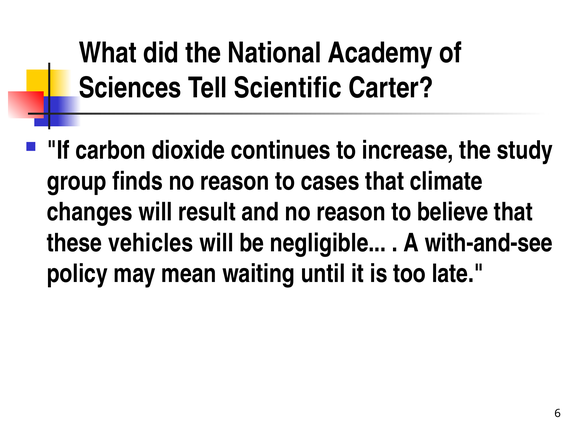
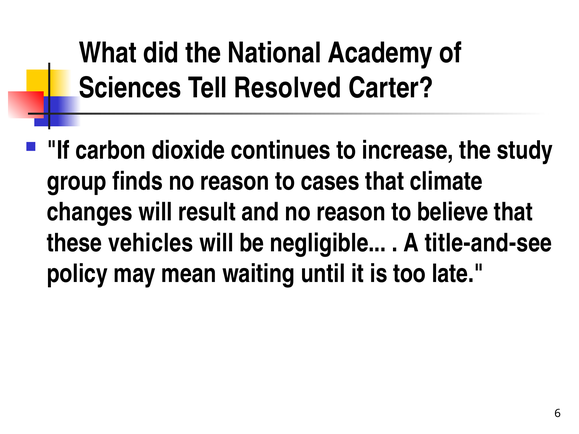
Scientific: Scientific -> Resolved
with-and-see: with-and-see -> title-and-see
